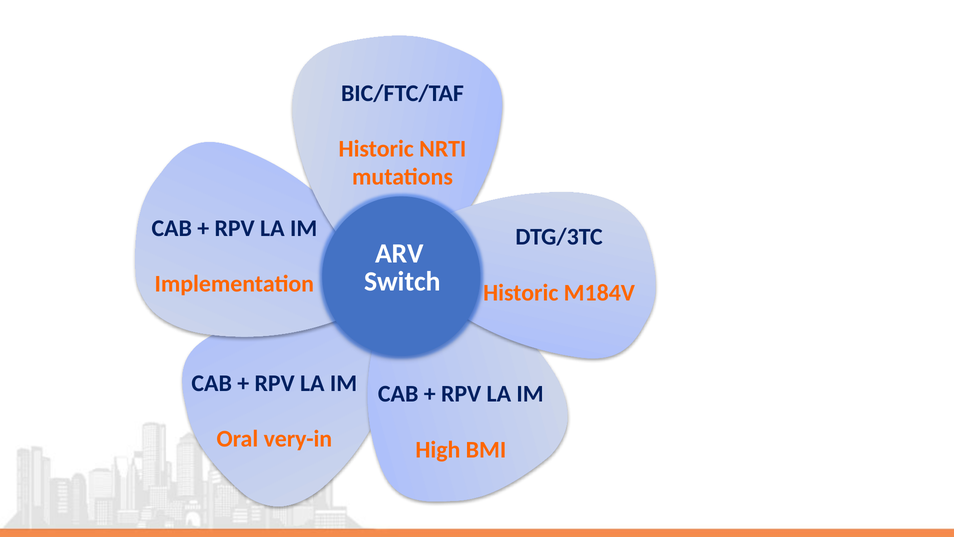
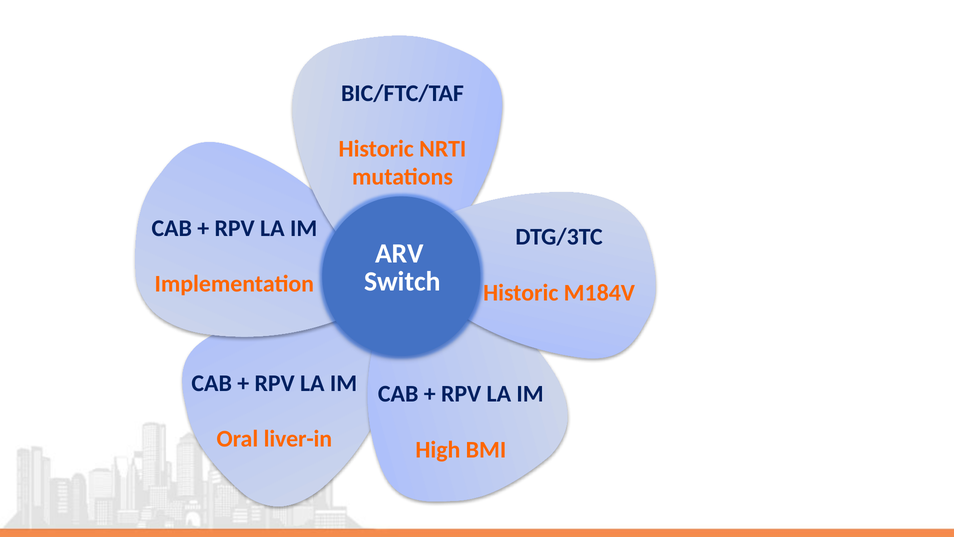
very-in: very-in -> liver-in
